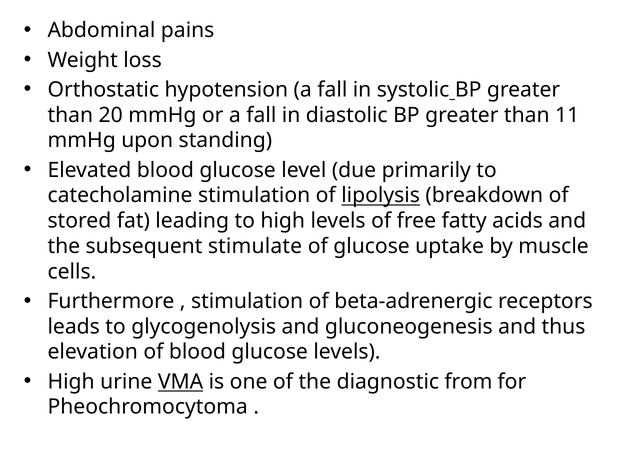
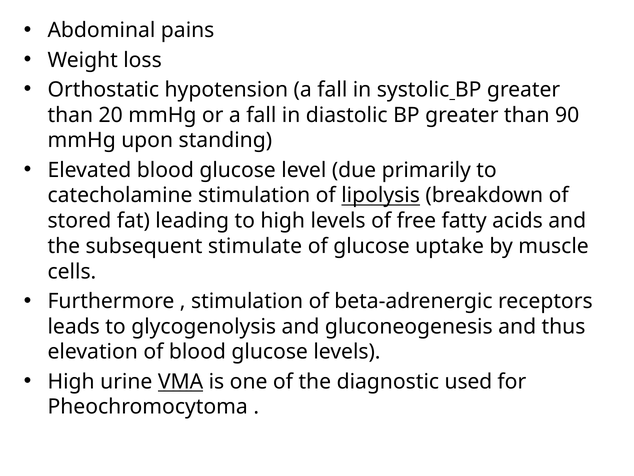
11: 11 -> 90
from: from -> used
